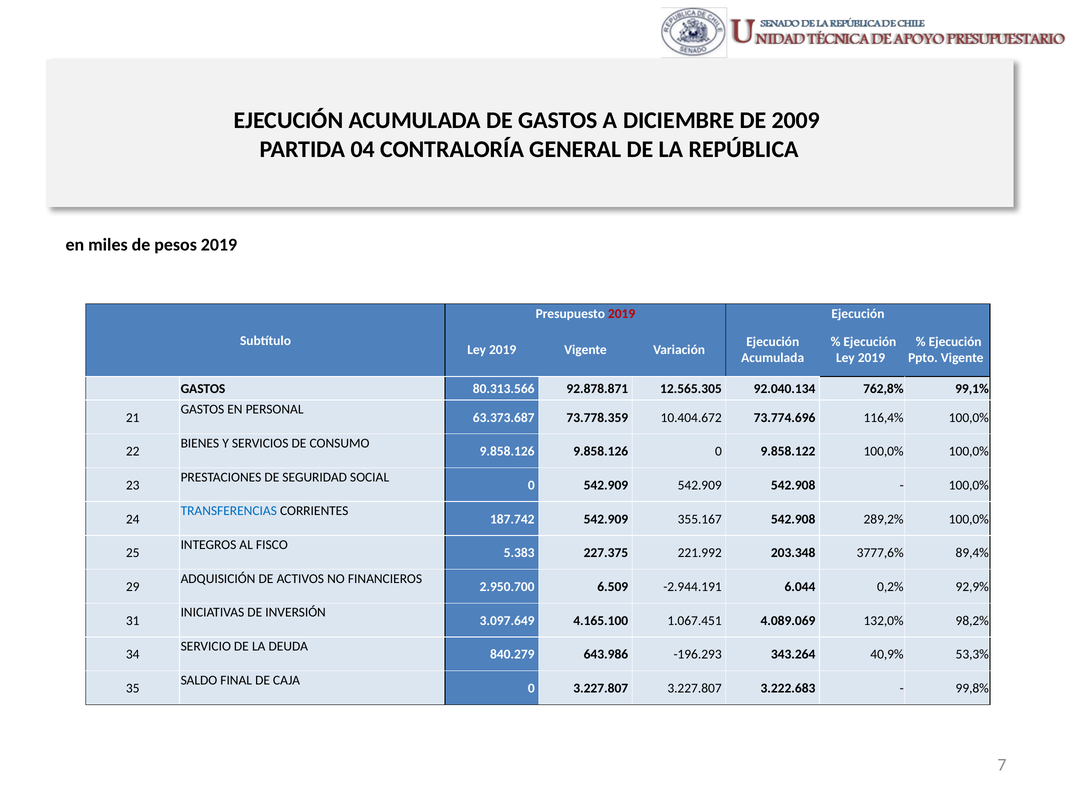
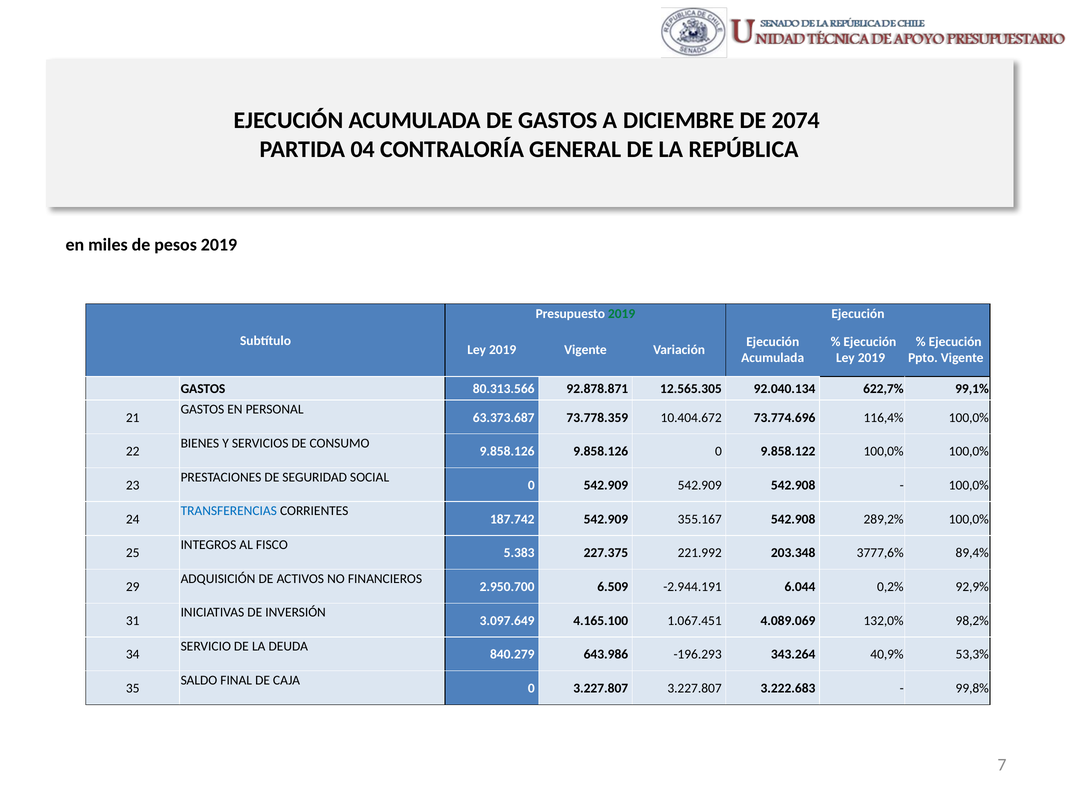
2009: 2009 -> 2074
2019 at (622, 314) colour: red -> green
762,8%: 762,8% -> 622,7%
